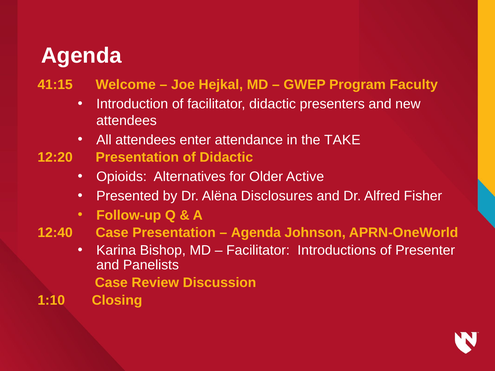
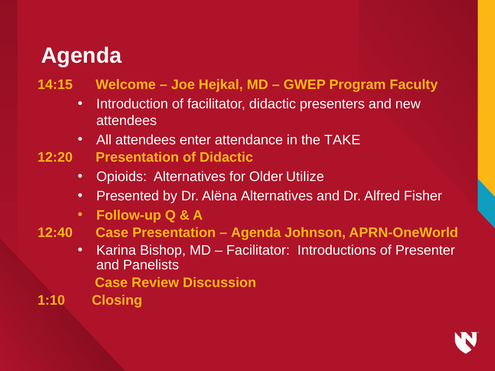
41:15: 41:15 -> 14:15
Active: Active -> Utilize
Alëna Disclosures: Disclosures -> Alternatives
